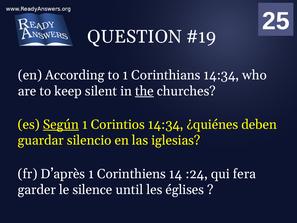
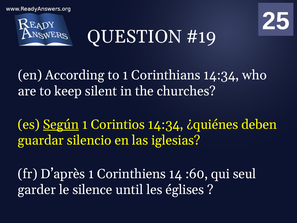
the underline: present -> none
:24: :24 -> :60
fera: fera -> seul
